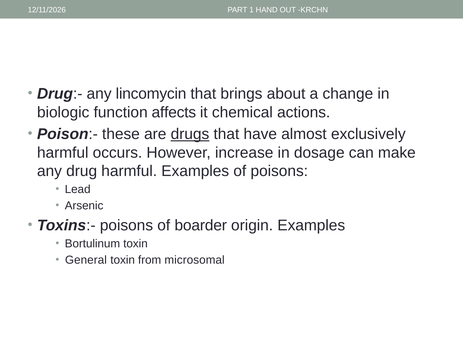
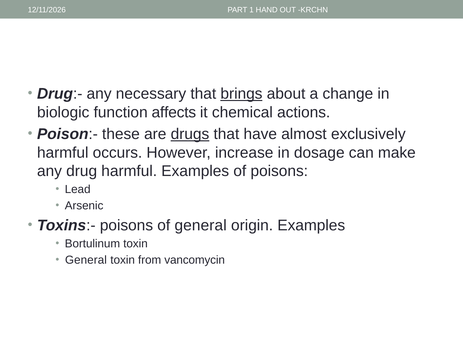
lincomycin: lincomycin -> necessary
brings underline: none -> present
of boarder: boarder -> general
microsomal: microsomal -> vancomycin
